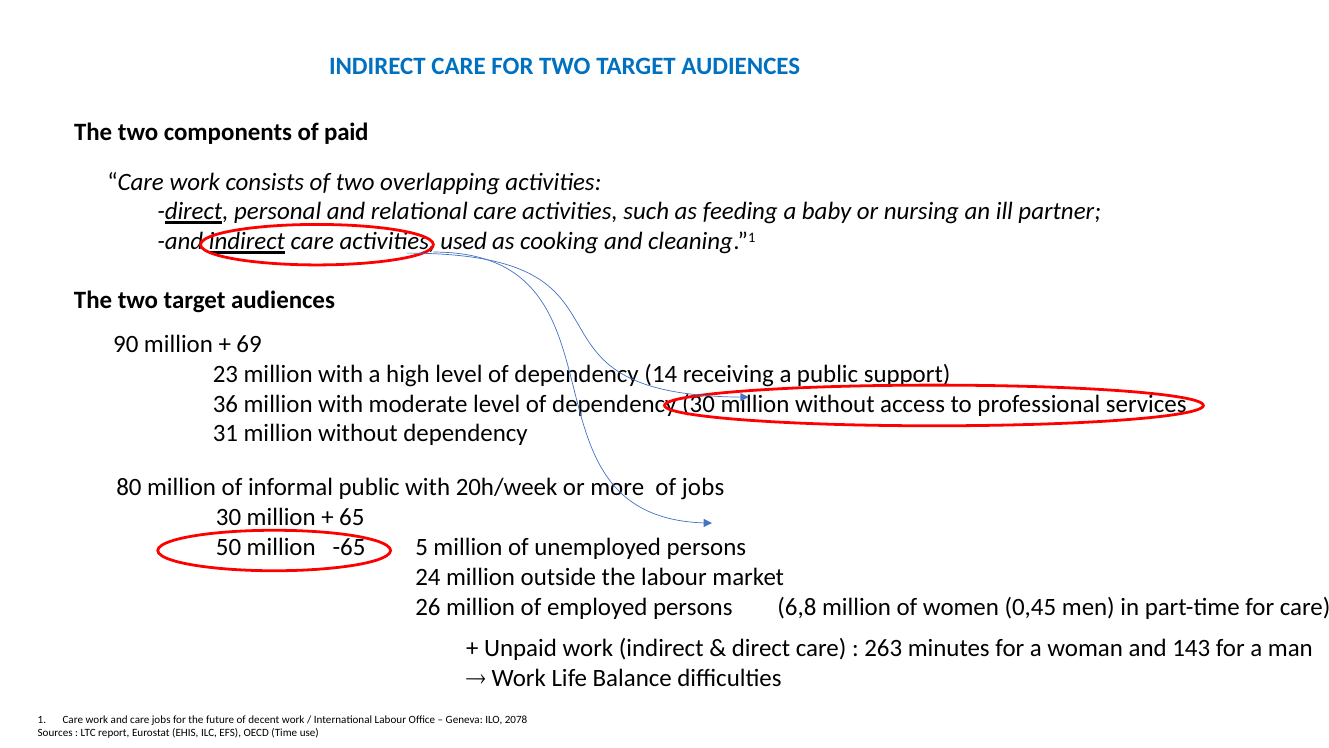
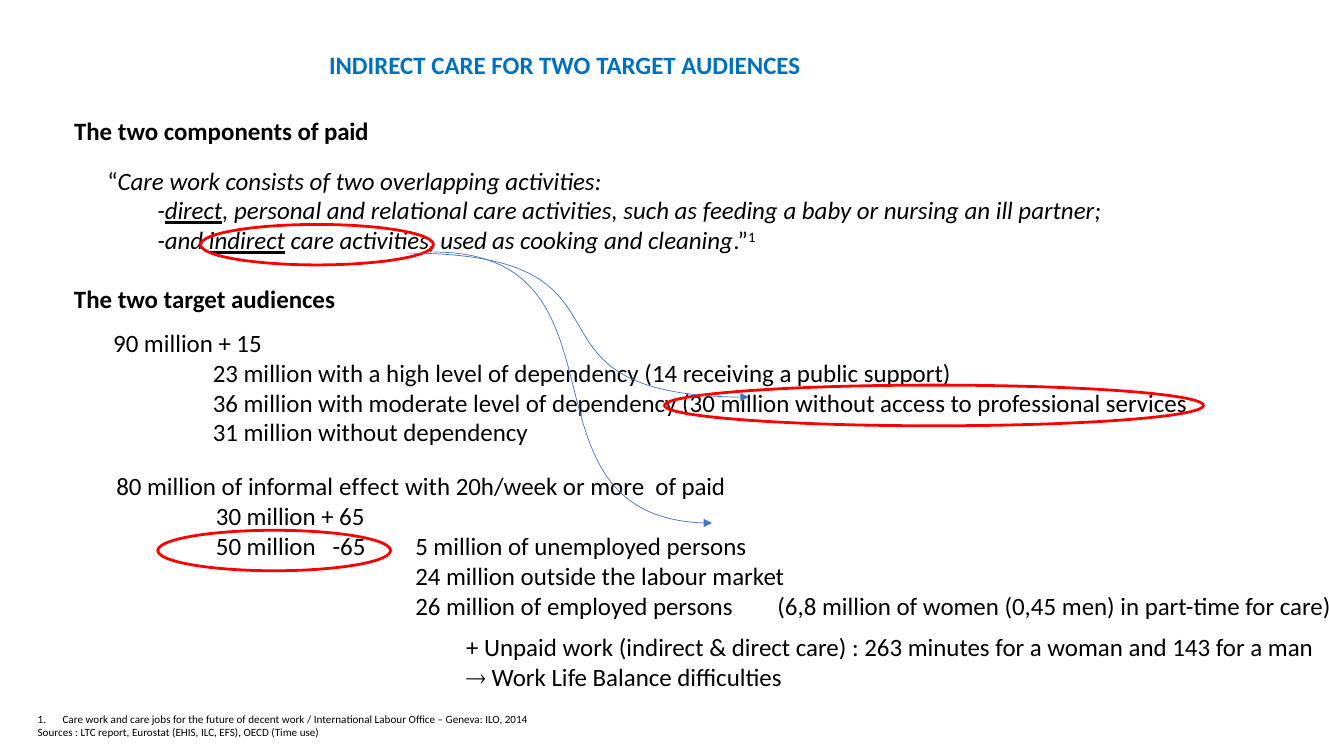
69: 69 -> 15
informal public: public -> effect
more of jobs: jobs -> paid
2078: 2078 -> 2014
